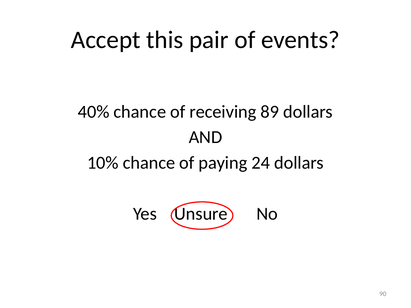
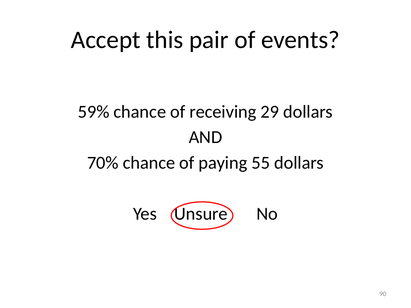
40%: 40% -> 59%
89: 89 -> 29
10%: 10% -> 70%
24: 24 -> 55
